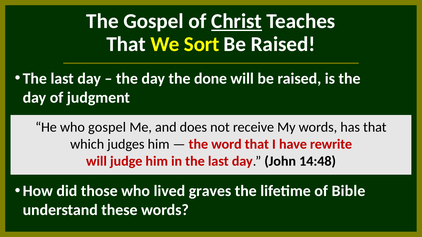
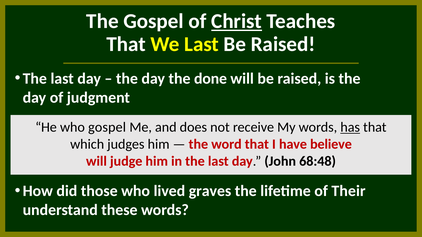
We Sort: Sort -> Last
has underline: none -> present
rewrite: rewrite -> believe
14:48: 14:48 -> 68:48
Bible: Bible -> Their
